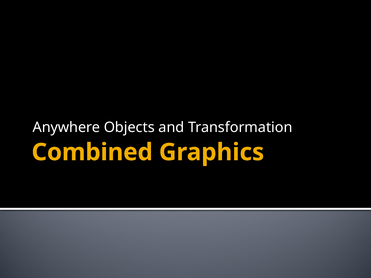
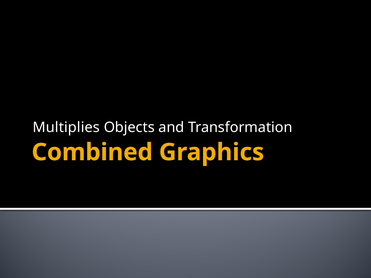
Anywhere: Anywhere -> Multiplies
